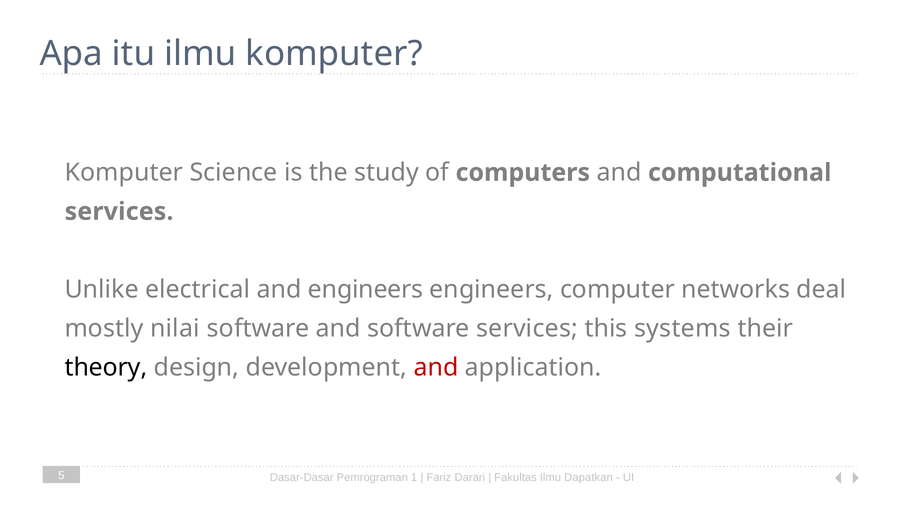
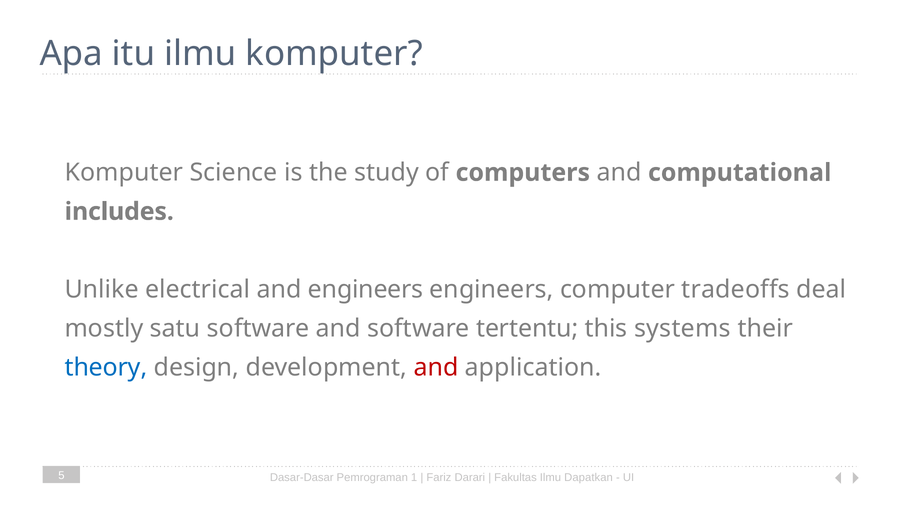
services at (119, 211): services -> includes
networks: networks -> tradeoffs
nilai: nilai -> satu
software services: services -> tertentu
theory colour: black -> blue
